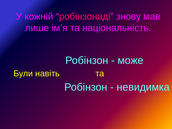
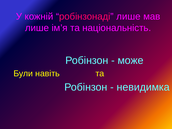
робінзонаді знову: знову -> лише
